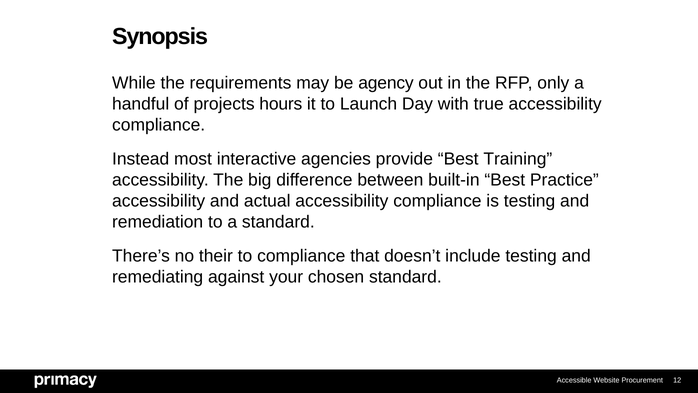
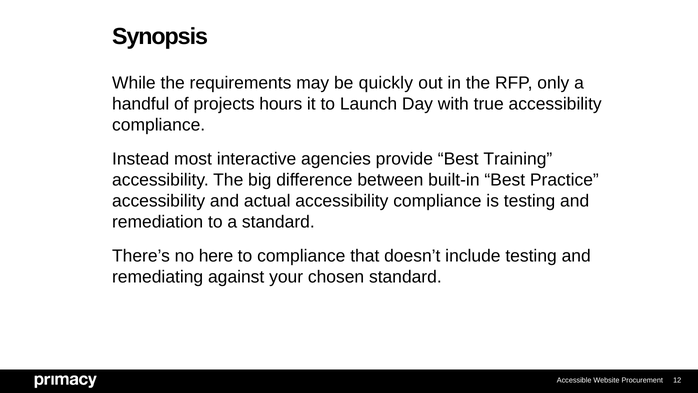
agency: agency -> quickly
their: their -> here
